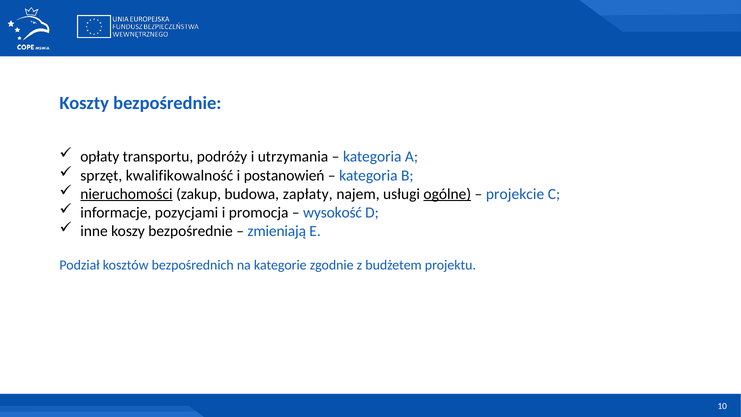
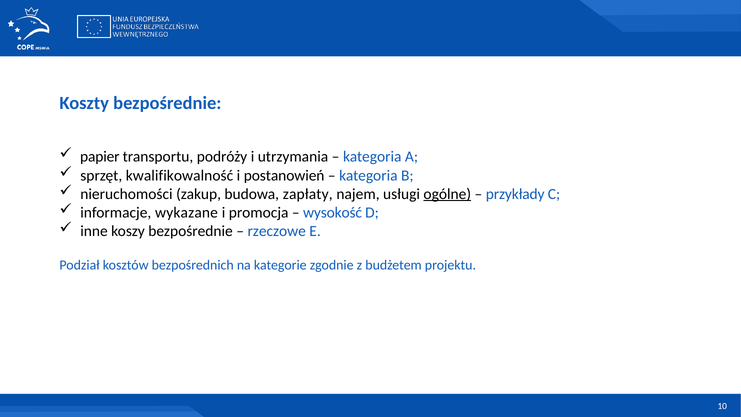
opłaty: opłaty -> papier
nieruchomości underline: present -> none
projekcie: projekcie -> przykłady
pozycjami: pozycjami -> wykazane
zmieniają: zmieniają -> rzeczowe
